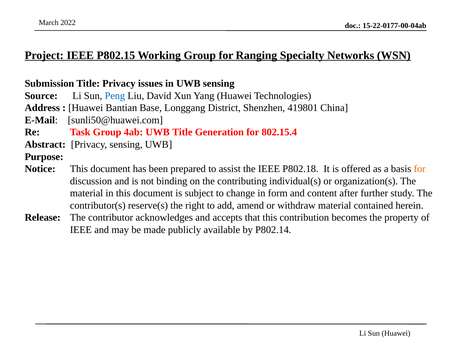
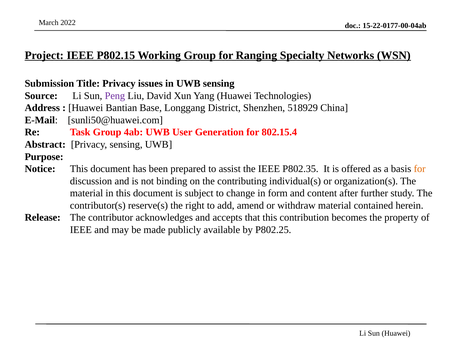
Peng colour: blue -> purple
419801: 419801 -> 518929
UWB Title: Title -> User
P802.18: P802.18 -> P802.35
P802.14: P802.14 -> P802.25
